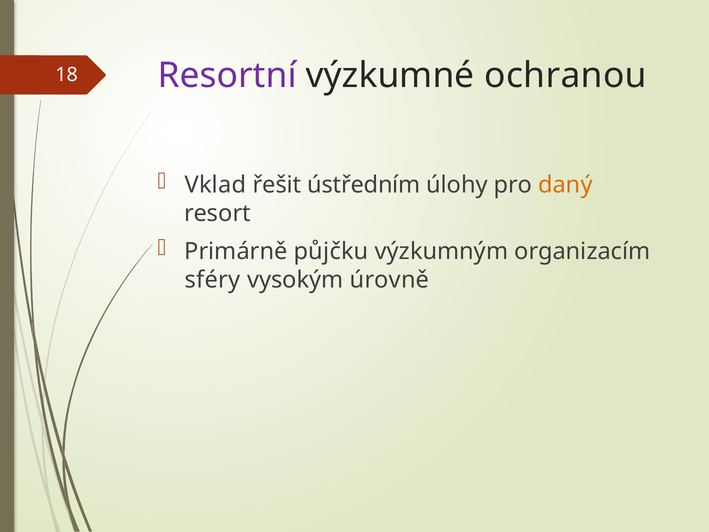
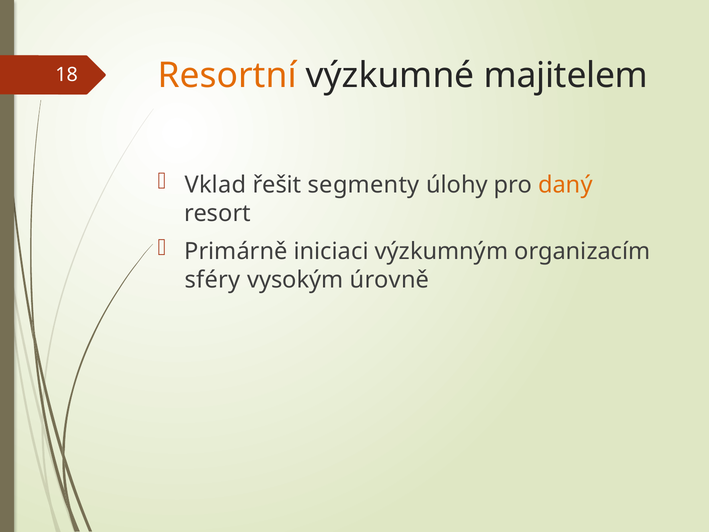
Resortní colour: purple -> orange
ochranou: ochranou -> majitelem
ústředním: ústředním -> segmenty
půjčku: půjčku -> iniciaci
